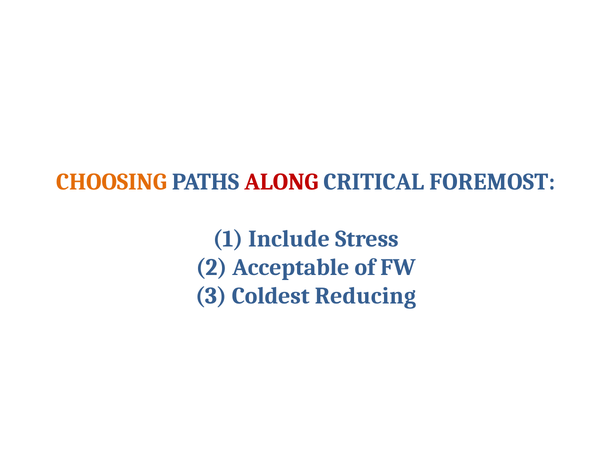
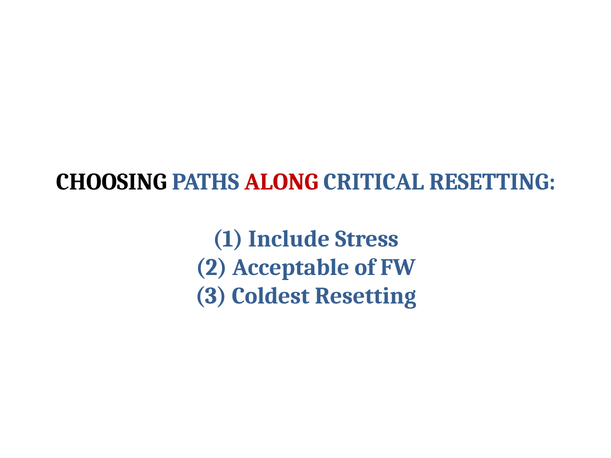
CHOOSING colour: orange -> black
CRITICAL FOREMOST: FOREMOST -> RESETTING
Coldest Reducing: Reducing -> Resetting
